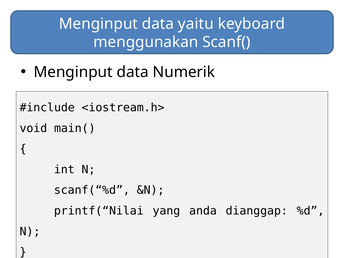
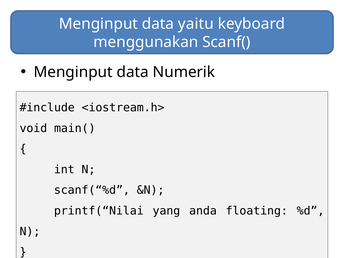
dianggap: dianggap -> floating
